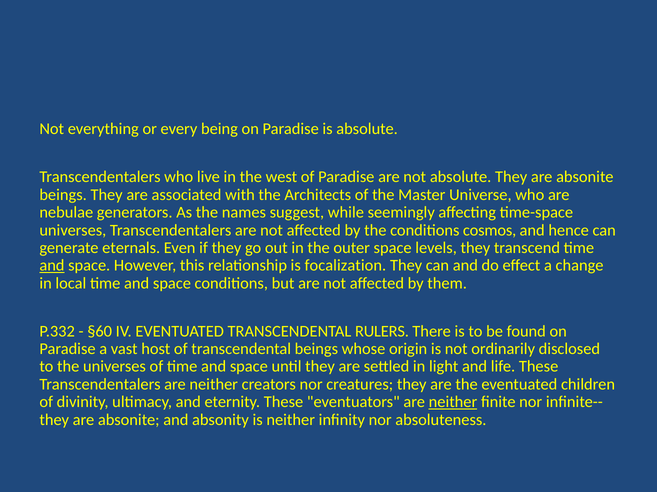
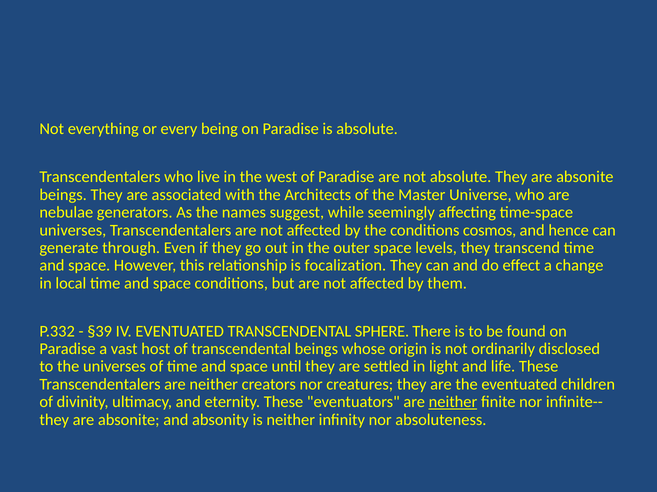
eternals: eternals -> through
and at (52, 266) underline: present -> none
§60: §60 -> §39
RULERS: RULERS -> SPHERE
